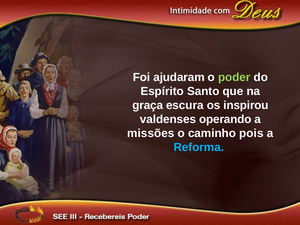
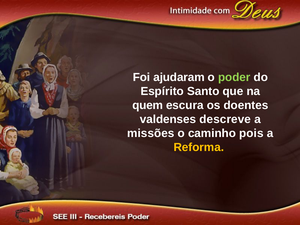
graça: graça -> quem
inspirou: inspirou -> doentes
operando: operando -> descreve
Reforma colour: light blue -> yellow
